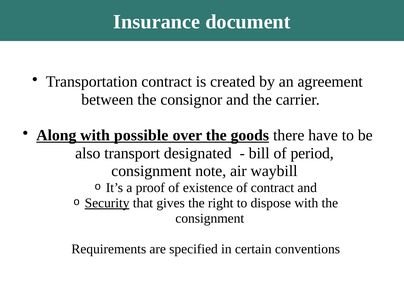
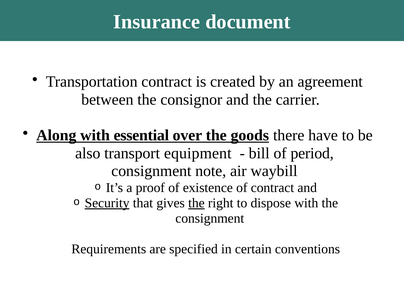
possible: possible -> essential
designated: designated -> equipment
the at (196, 203) underline: none -> present
